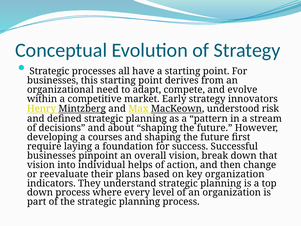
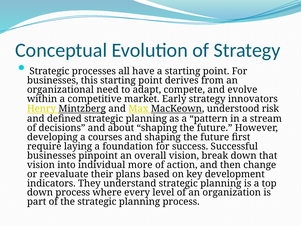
helps: helps -> more
key organization: organization -> development
